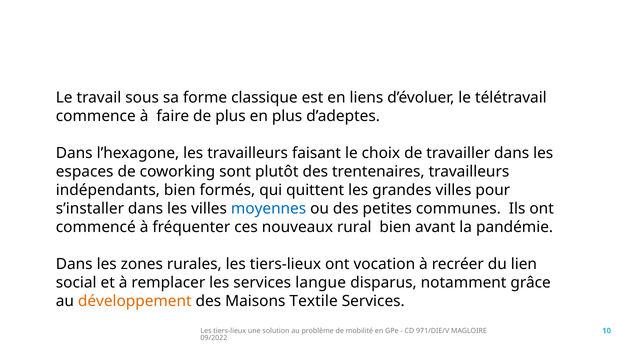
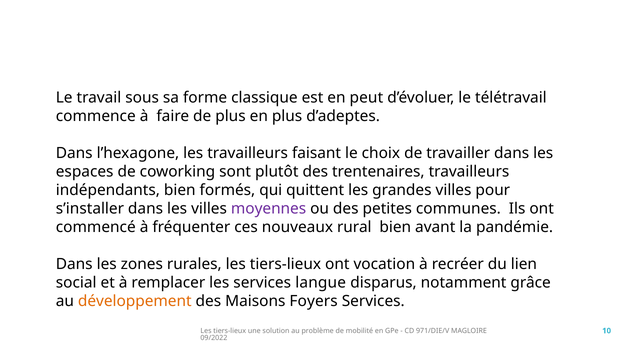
liens: liens -> peut
moyennes colour: blue -> purple
Textile: Textile -> Foyers
